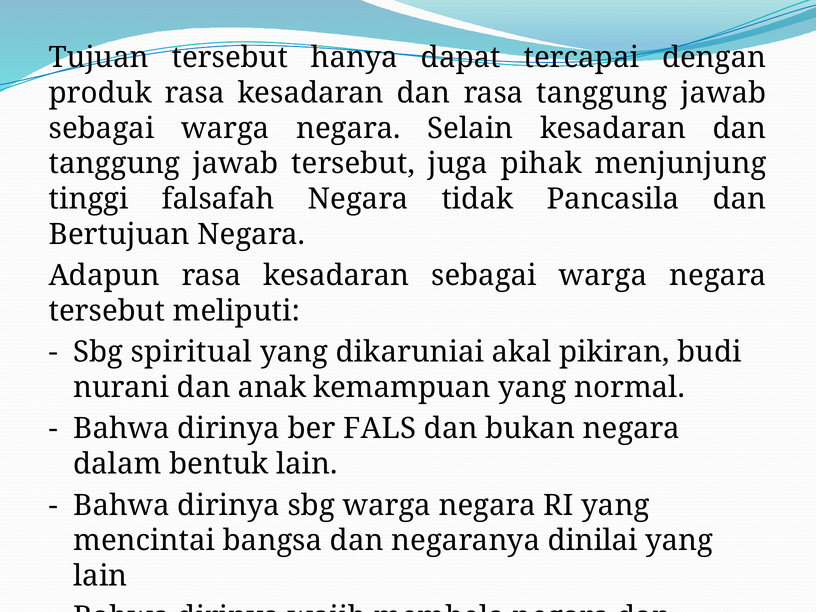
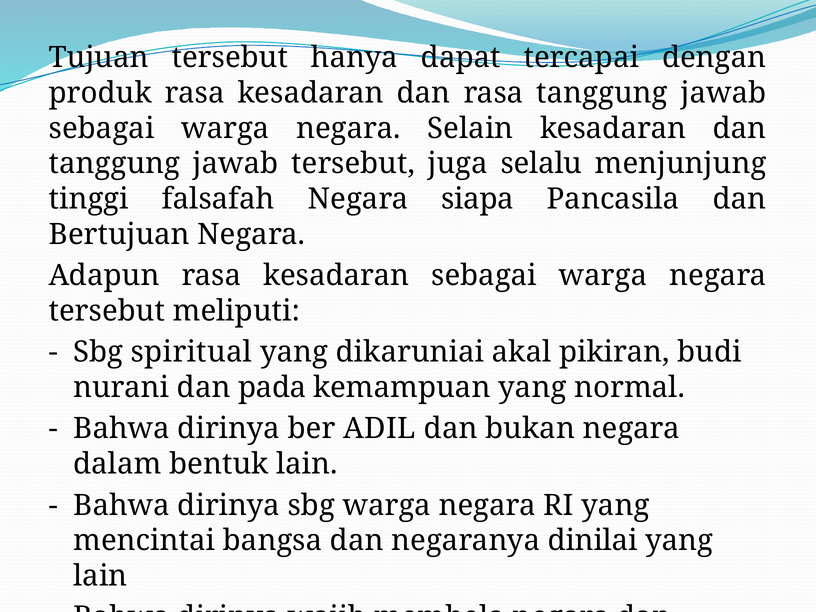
pihak: pihak -> selalu
tidak: tidak -> siapa
anak: anak -> pada
FALS: FALS -> ADIL
